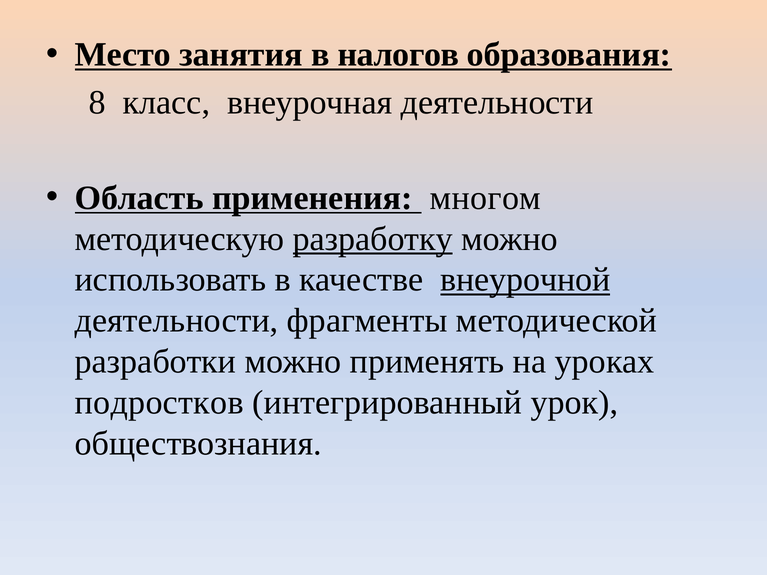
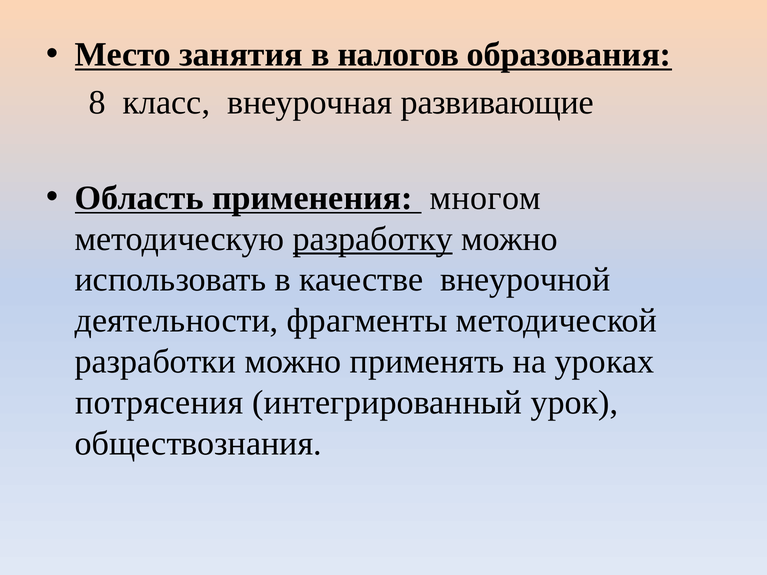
внеурочная деятельности: деятельности -> развивающие
внеурочной underline: present -> none
подростков: подростков -> потрясения
